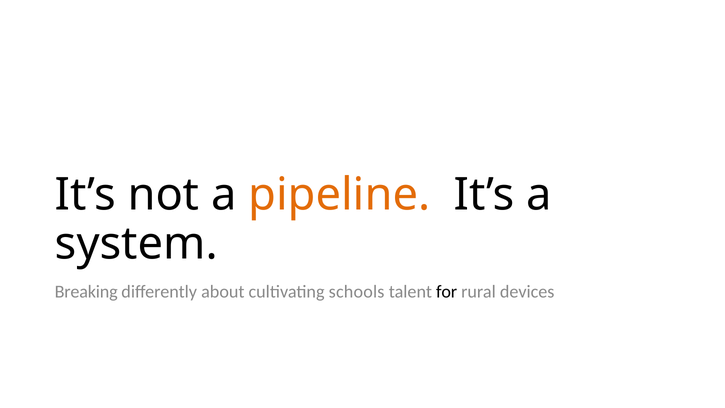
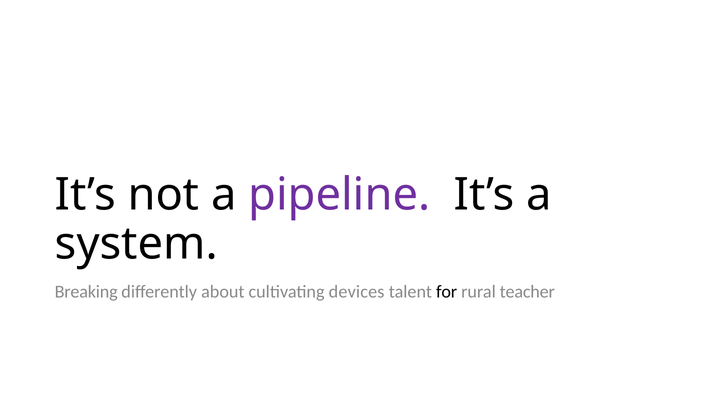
pipeline colour: orange -> purple
schools: schools -> devices
devices: devices -> teacher
